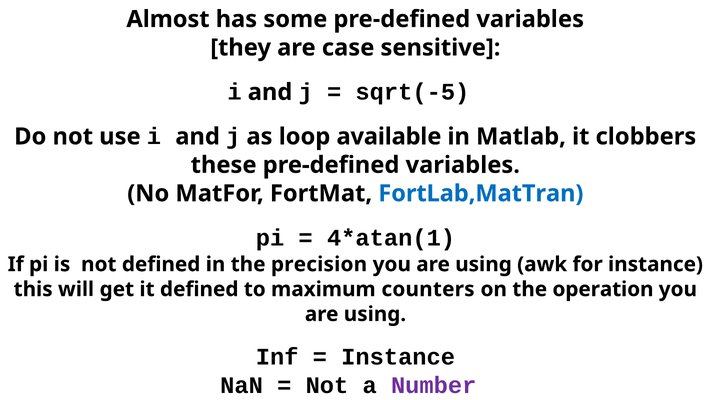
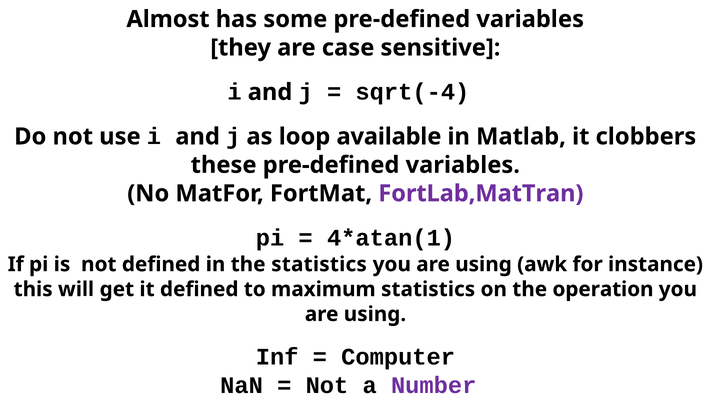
sqrt(-5: sqrt(-5 -> sqrt(-4
FortLab,MatTran colour: blue -> purple
the precision: precision -> statistics
maximum counters: counters -> statistics
Instance at (398, 357): Instance -> Computer
